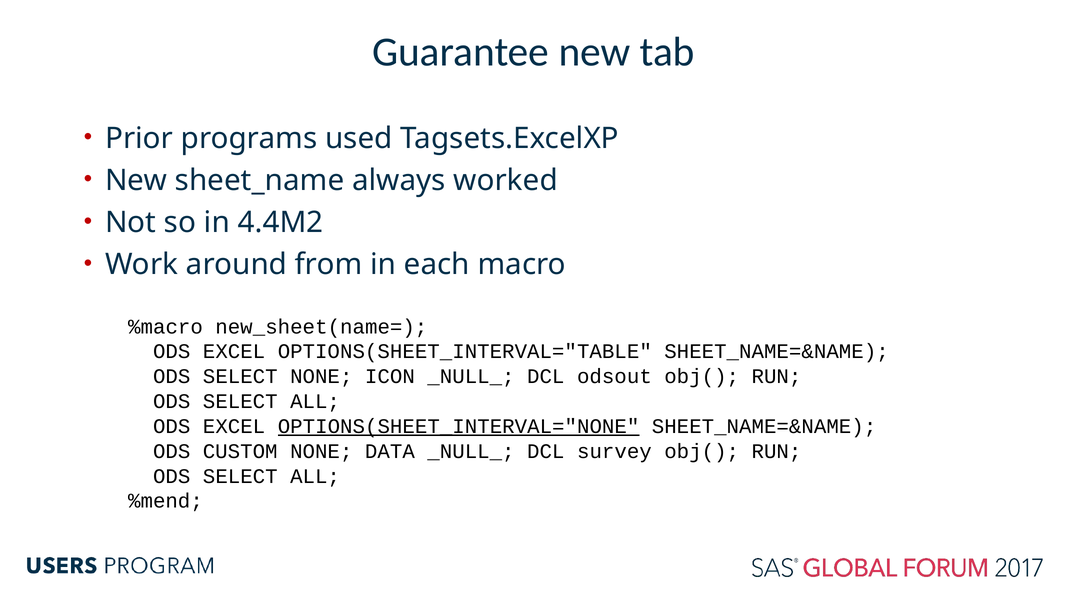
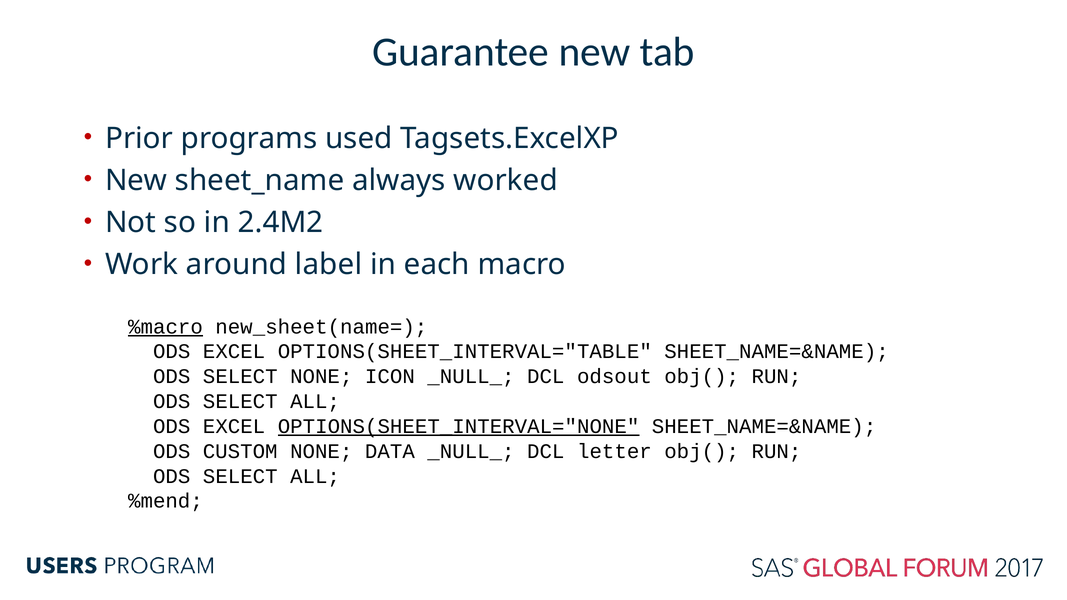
4.4M2: 4.4M2 -> 2.4M2
from: from -> label
%macro underline: none -> present
survey: survey -> letter
